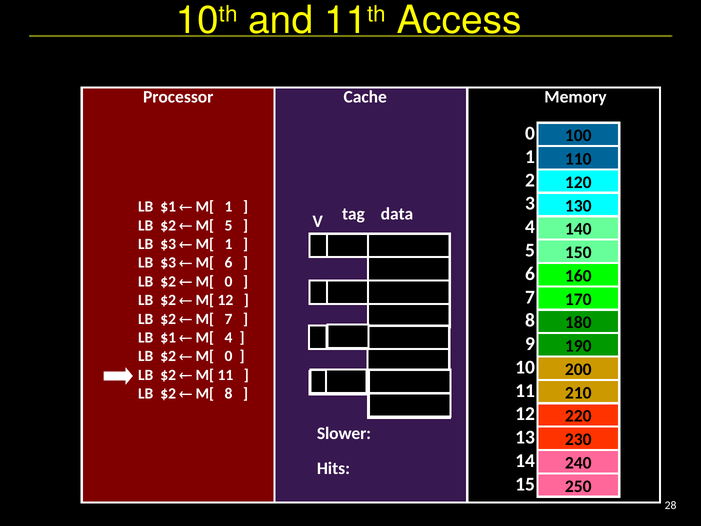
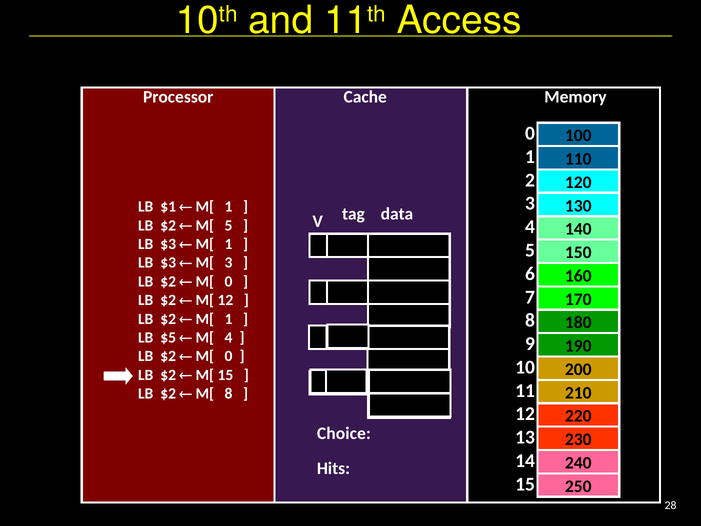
M[ 6: 6 -> 3
7 at (229, 319): 7 -> 1
$1 at (168, 337): $1 -> $5
M[ 11: 11 -> 15
Slower: Slower -> Choice
